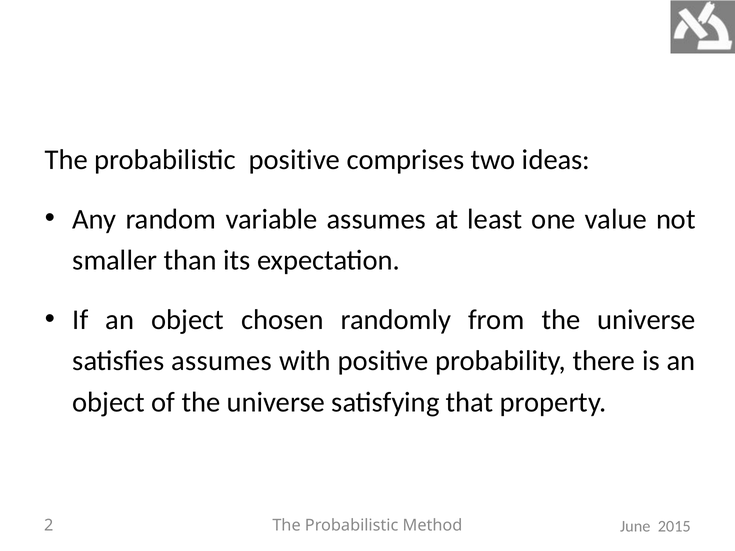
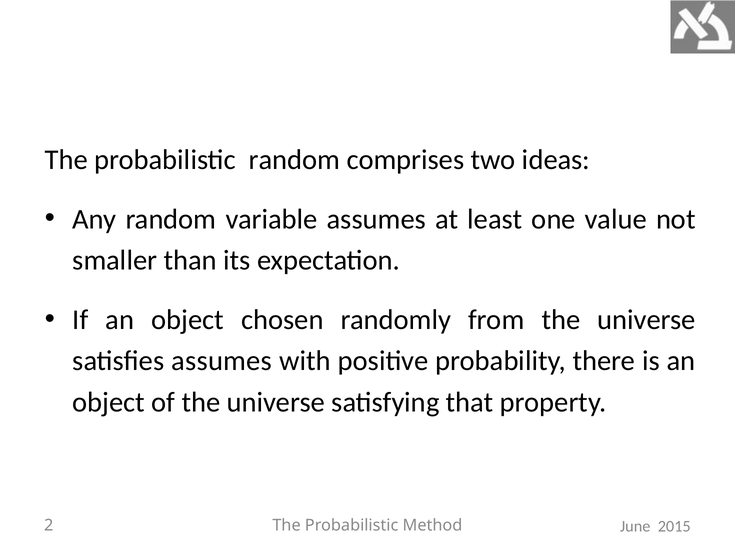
probabilistic positive: positive -> random
